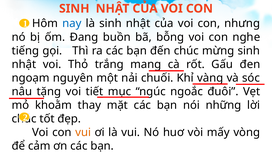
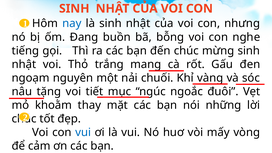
vui at (83, 132) colour: orange -> blue
